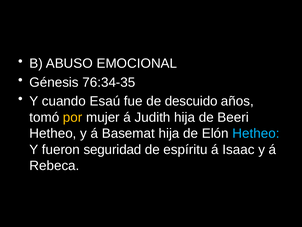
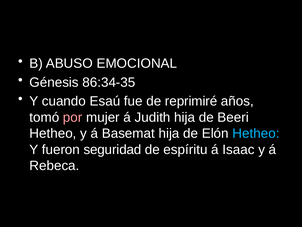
76:34-35: 76:34-35 -> 86:34-35
descuido: descuido -> reprimiré
por colour: yellow -> pink
